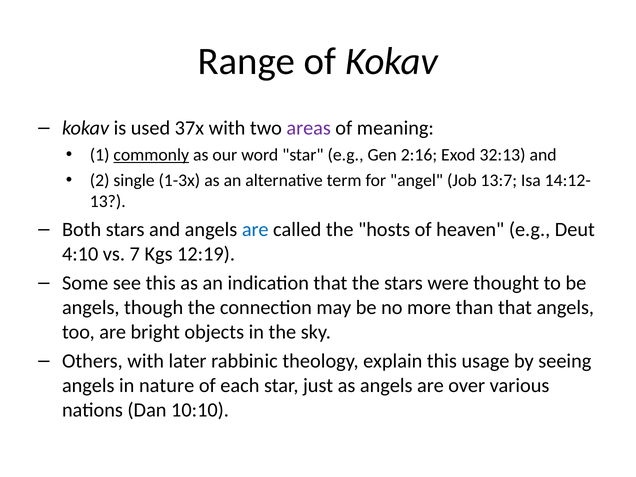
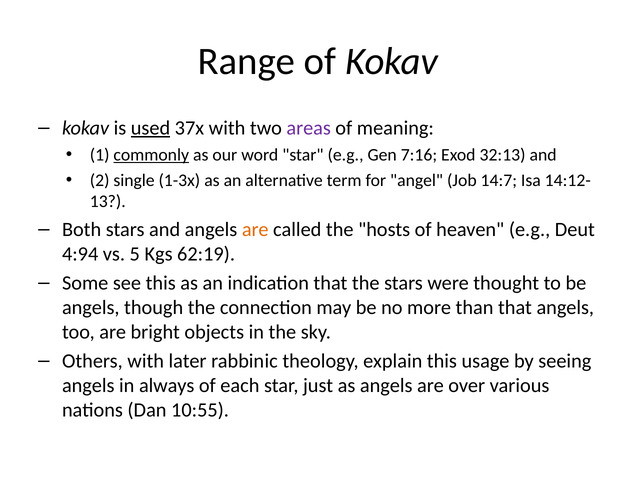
used underline: none -> present
2:16: 2:16 -> 7:16
13:7: 13:7 -> 14:7
are at (255, 229) colour: blue -> orange
4:10: 4:10 -> 4:94
7: 7 -> 5
12:19: 12:19 -> 62:19
nature: nature -> always
10:10: 10:10 -> 10:55
